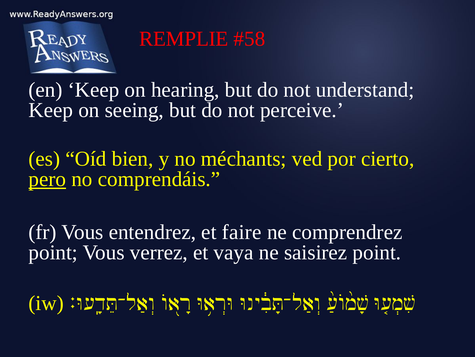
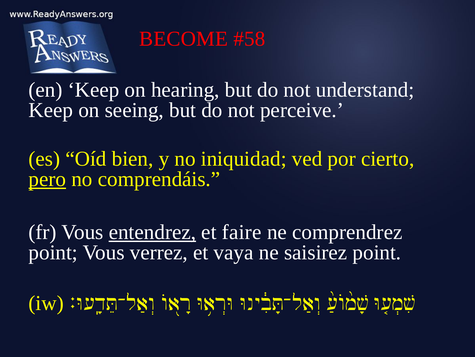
REMPLIE: REMPLIE -> BECOME
méchants: méchants -> iniquidad
entendrez underline: none -> present
